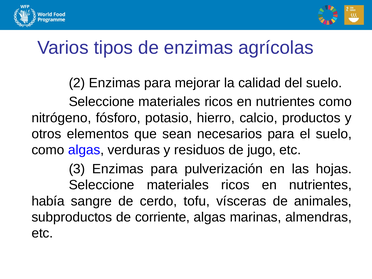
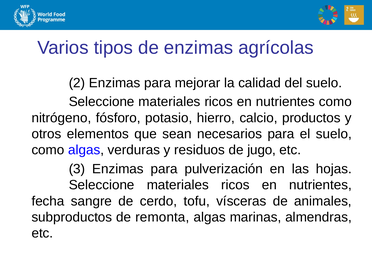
había: había -> fecha
corriente: corriente -> remonta
